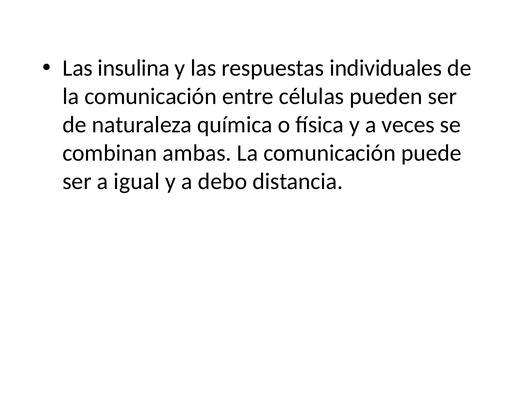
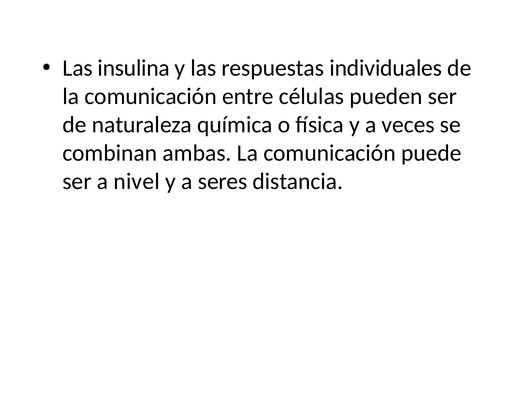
igual: igual -> nivel
debo: debo -> seres
